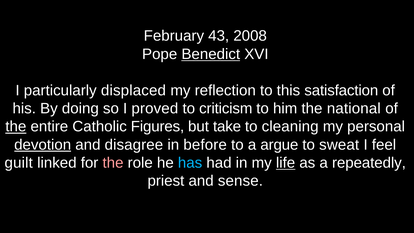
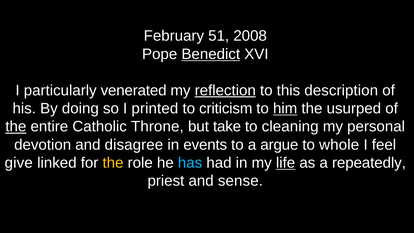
43: 43 -> 51
displaced: displaced -> venerated
reflection underline: none -> present
satisfaction: satisfaction -> description
proved: proved -> printed
him underline: none -> present
national: national -> usurped
Figures: Figures -> Throne
devotion underline: present -> none
before: before -> events
sweat: sweat -> whole
guilt: guilt -> give
the at (113, 163) colour: pink -> yellow
